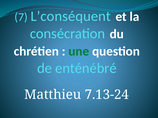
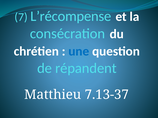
L’conséquent: L’conséquent -> L’récompense
une colour: green -> blue
enténébré: enténébré -> répandent
7.13-24: 7.13-24 -> 7.13-37
